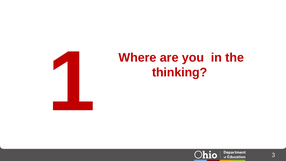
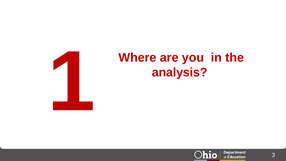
thinking: thinking -> analysis
